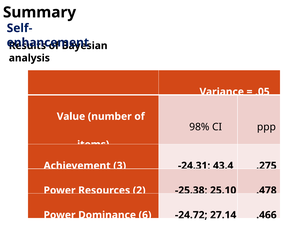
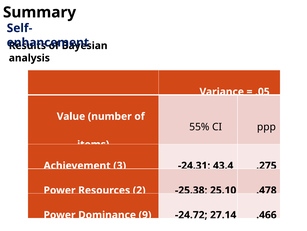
98%: 98% -> 55%
6: 6 -> 9
